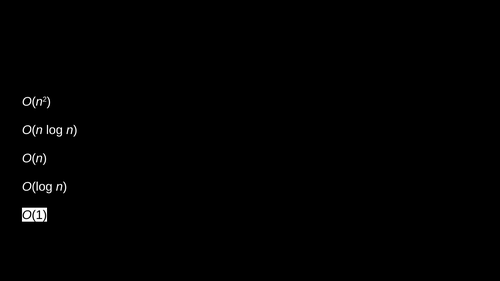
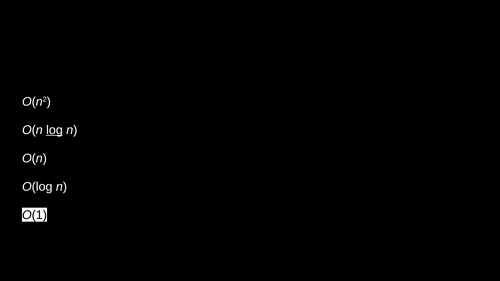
log underline: none -> present
